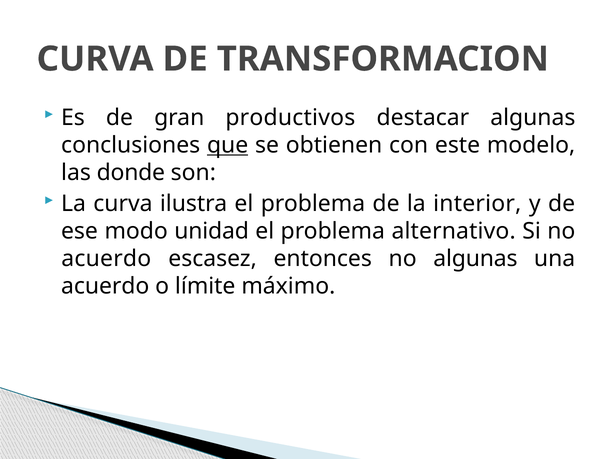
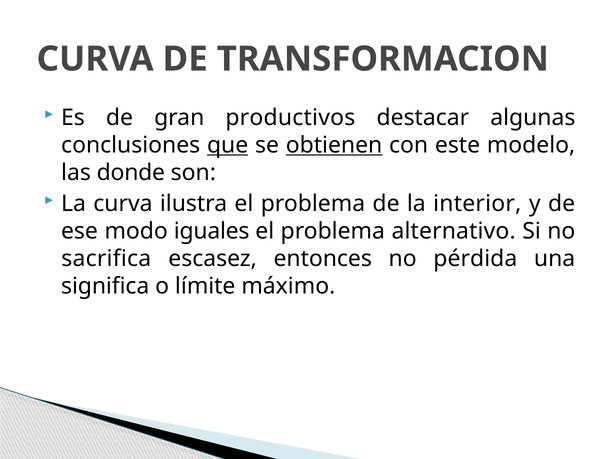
obtienen underline: none -> present
unidad: unidad -> iguales
acuerdo at (106, 259): acuerdo -> sacrifica
no algunas: algunas -> pérdida
acuerdo at (105, 286): acuerdo -> significa
